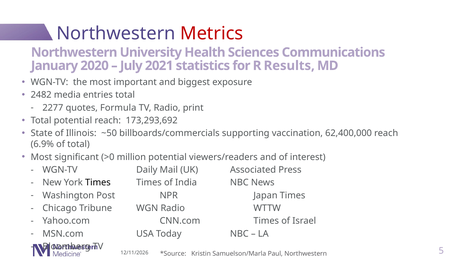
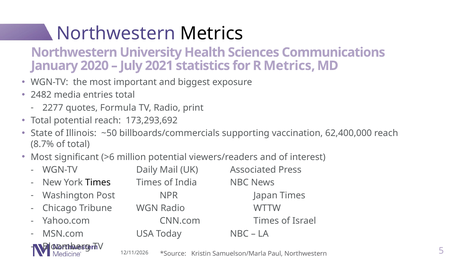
Metrics at (212, 33) colour: red -> black
R Results: Results -> Metrics
6.9%: 6.9% -> 8.7%
>0: >0 -> >6
